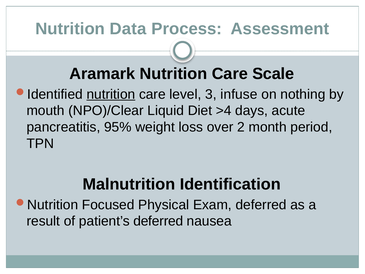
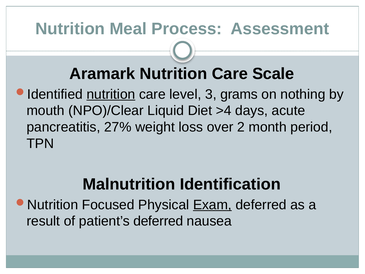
Data: Data -> Meal
infuse: infuse -> grams
95%: 95% -> 27%
Exam underline: none -> present
